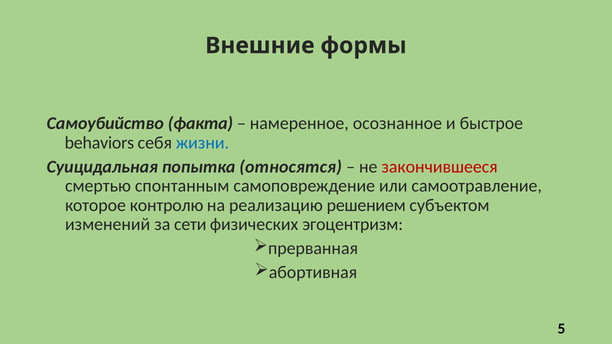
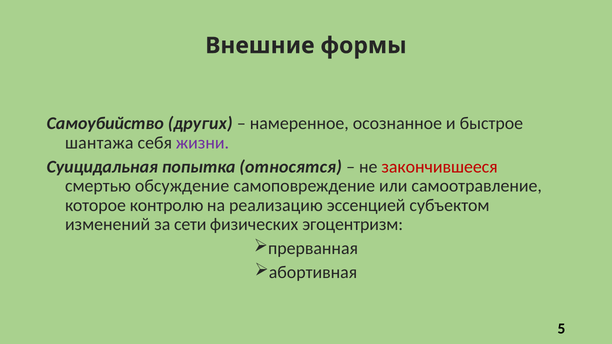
факта: факта -> других
behaviors: behaviors -> шантажа
жизни colour: blue -> purple
спонтанным: спонтанным -> обсуждение
решением: решением -> эссенцией
